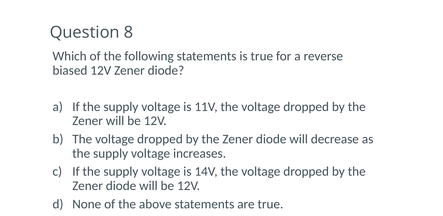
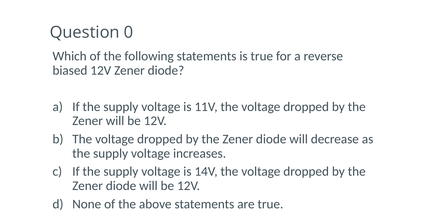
8: 8 -> 0
